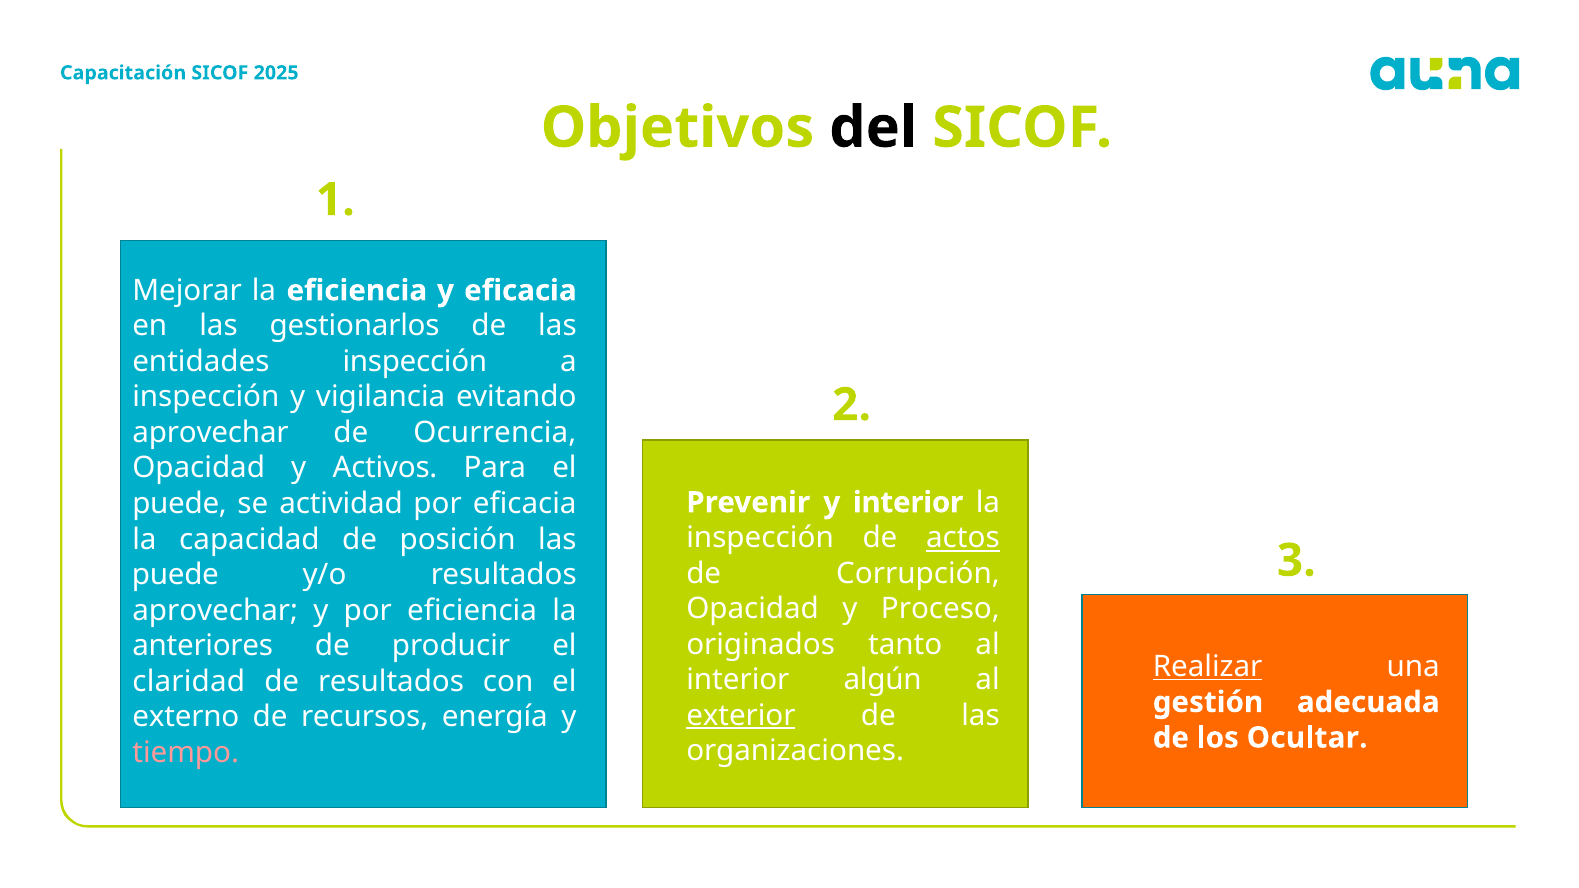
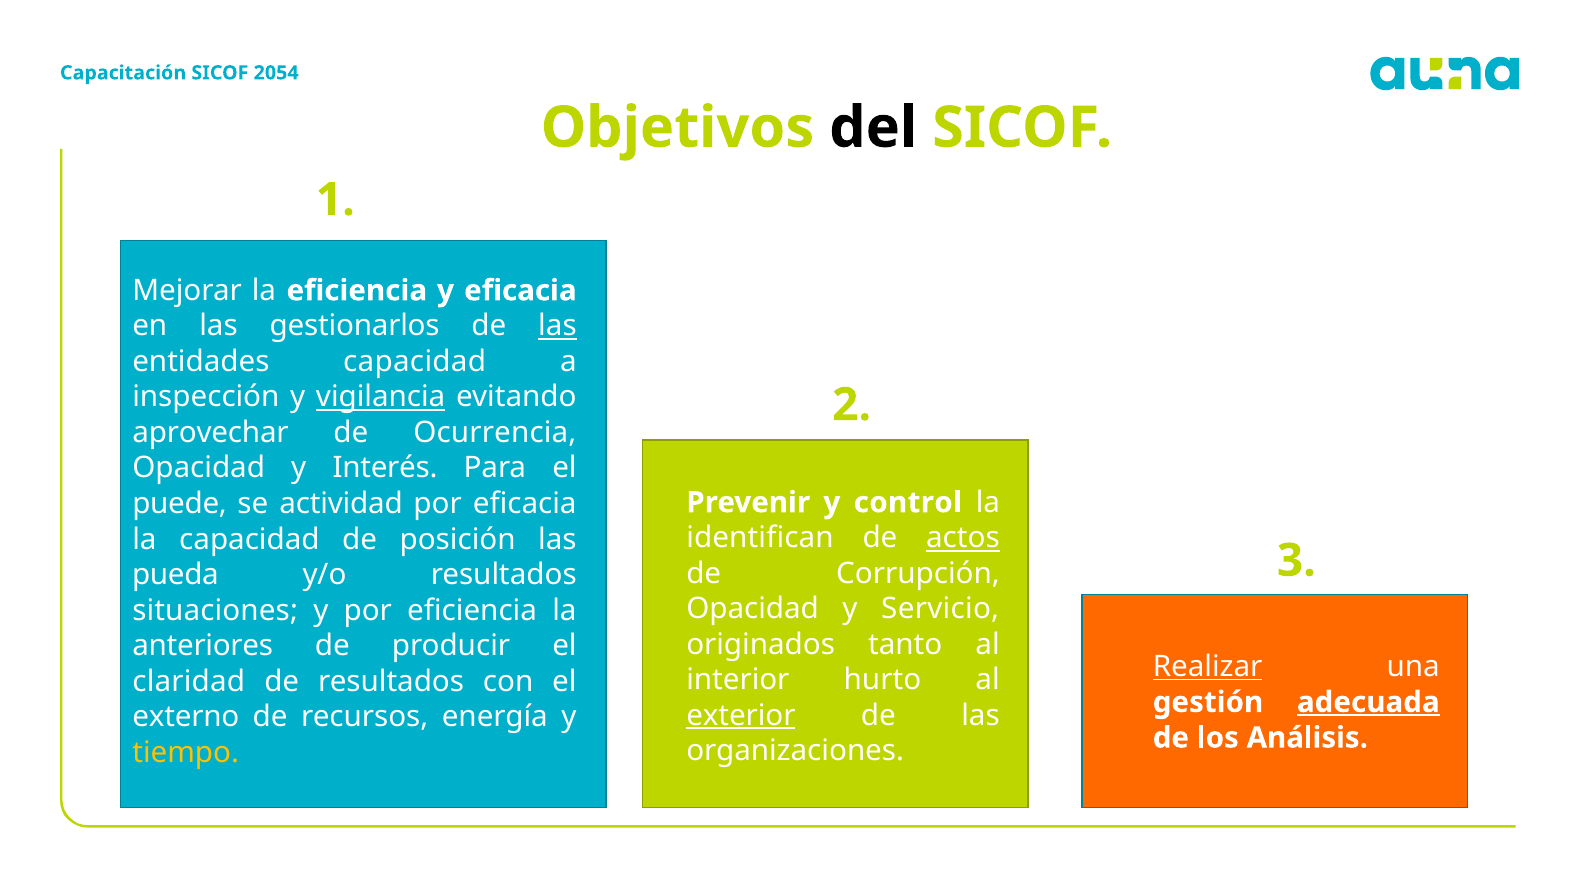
2025: 2025 -> 2054
las at (557, 326) underline: none -> present
entidades inspección: inspección -> capacidad
vigilancia underline: none -> present
Activos: Activos -> Interés
y interior: interior -> control
inspección at (760, 538): inspección -> identifican
puede at (175, 575): puede -> pueda
Proceso: Proceso -> Servicio
aprovechar at (215, 610): aprovechar -> situaciones
algún: algún -> hurto
adecuada underline: none -> present
Ocultar: Ocultar -> Análisis
tiempo colour: pink -> yellow
